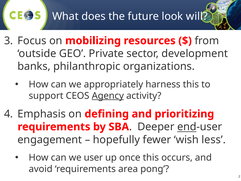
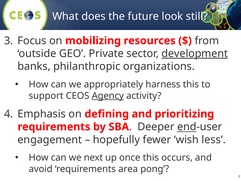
will: will -> still
development underline: none -> present
user: user -> next
